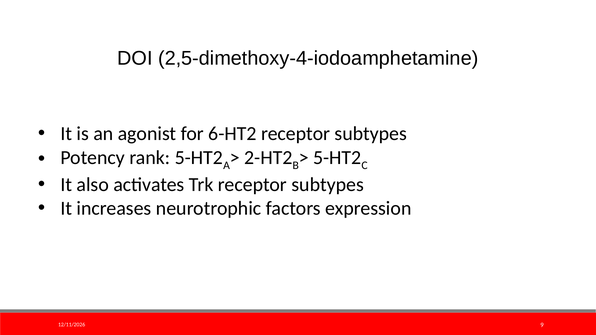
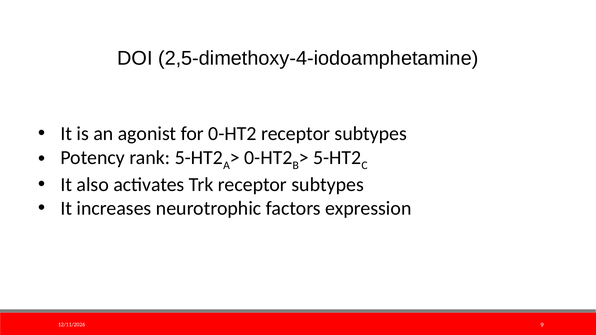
for 6-HT2: 6-HT2 -> 0-HT2
2-HT2 at (268, 158): 2-HT2 -> 0-HT2
